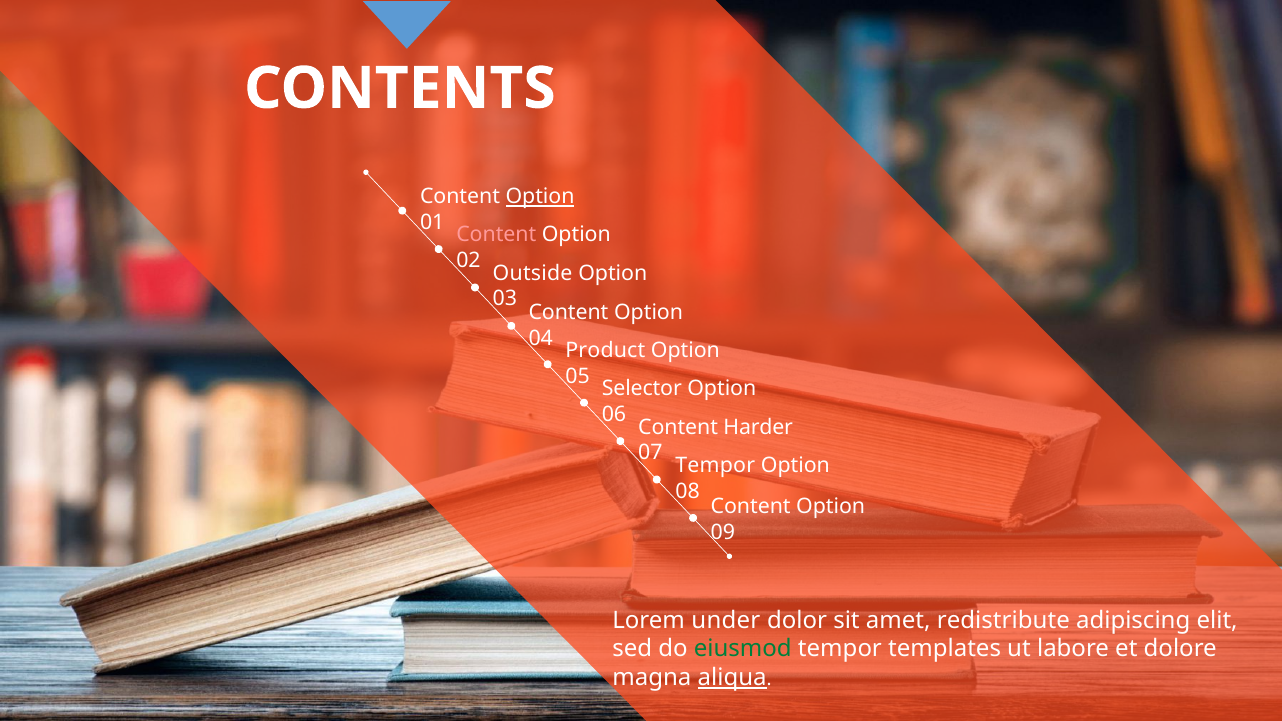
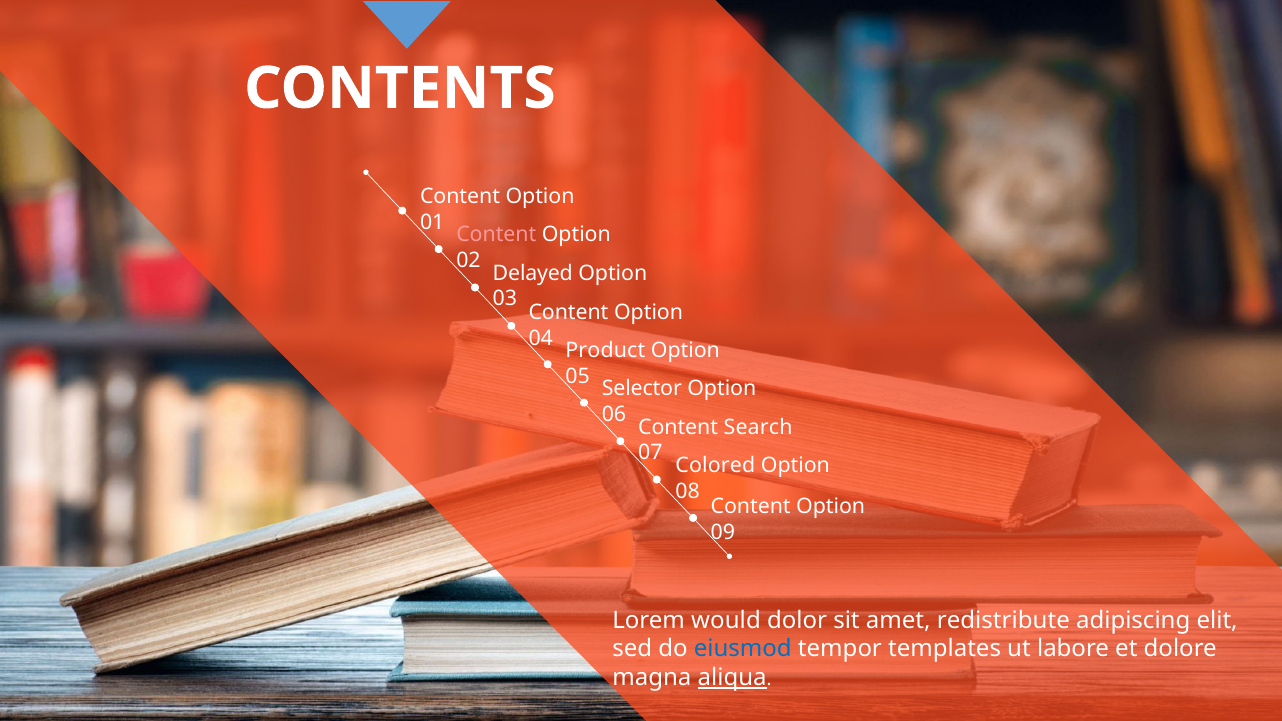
Option at (540, 197) underline: present -> none
Outside: Outside -> Delayed
Harder: Harder -> Search
Tempor at (715, 466): Tempor -> Colored
under: under -> would
eiusmod colour: green -> blue
